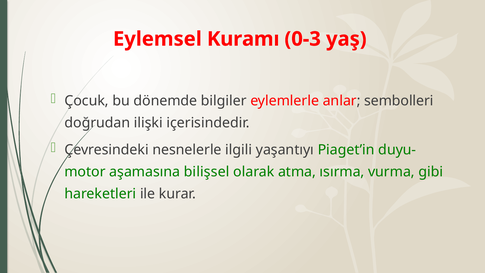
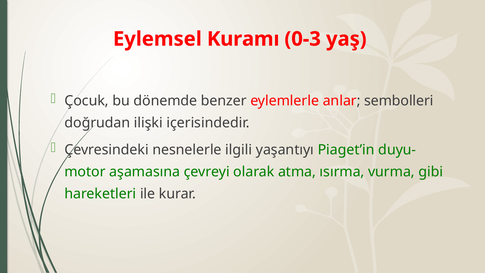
bilgiler: bilgiler -> benzer
bilişsel: bilişsel -> çevreyi
